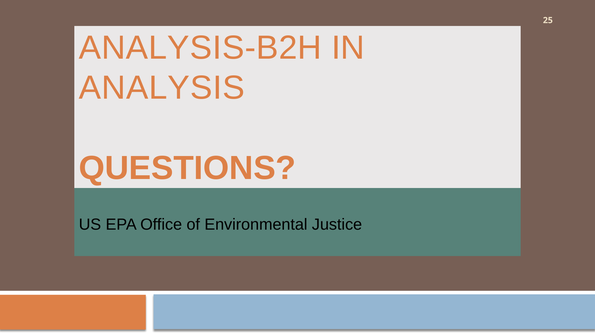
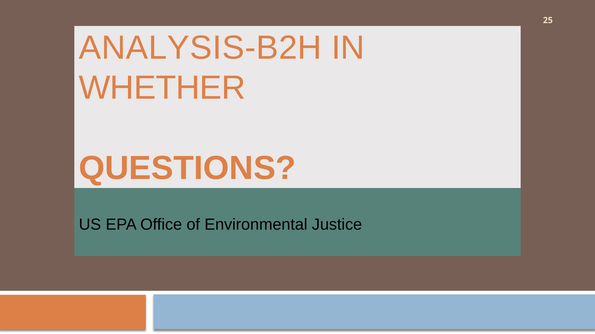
ANALYSIS: ANALYSIS -> WHETHER
